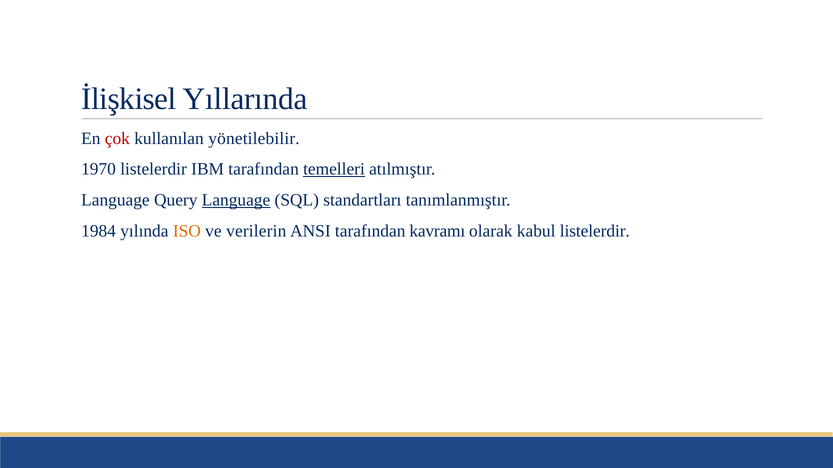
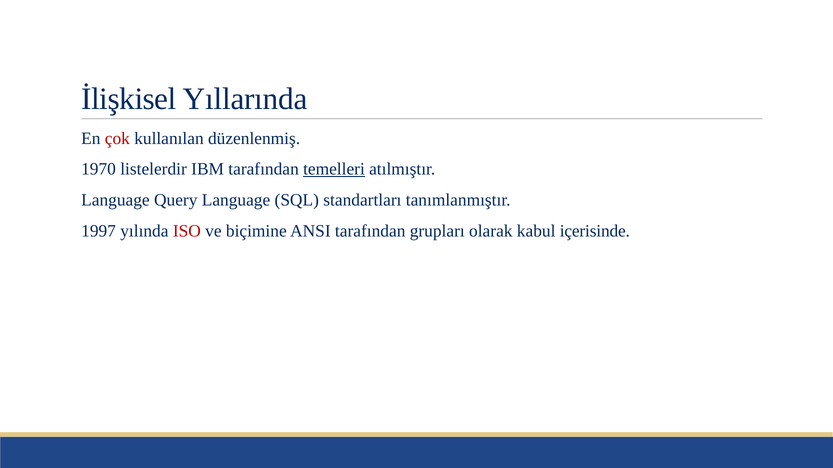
yönetilebilir: yönetilebilir -> düzenlenmiş
Language at (236, 200) underline: present -> none
1984: 1984 -> 1997
ISO colour: orange -> red
verilerin: verilerin -> biçimine
kavramı: kavramı -> grupları
kabul listelerdir: listelerdir -> içerisinde
